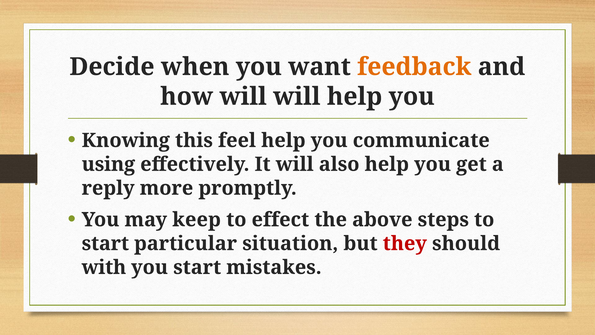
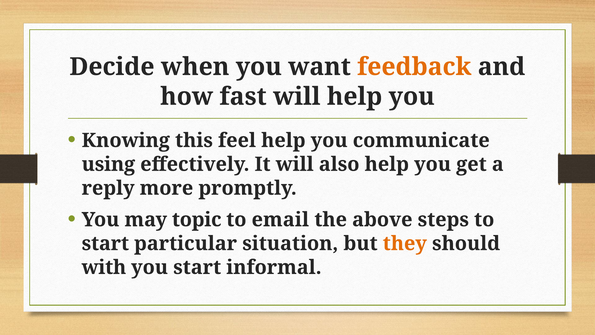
how will: will -> fast
keep: keep -> topic
effect: effect -> email
they colour: red -> orange
mistakes: mistakes -> informal
